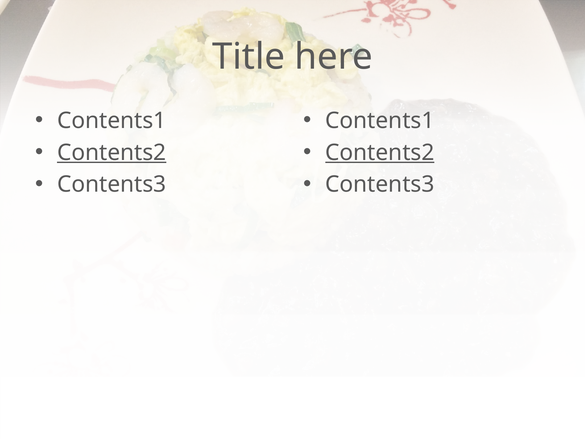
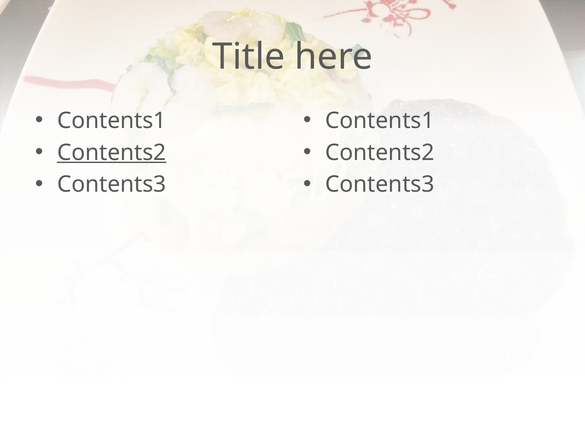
Contents2 at (380, 152) underline: present -> none
